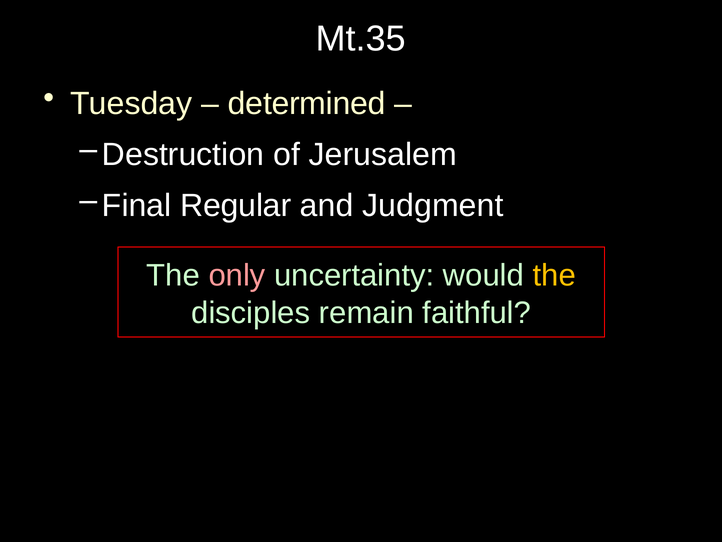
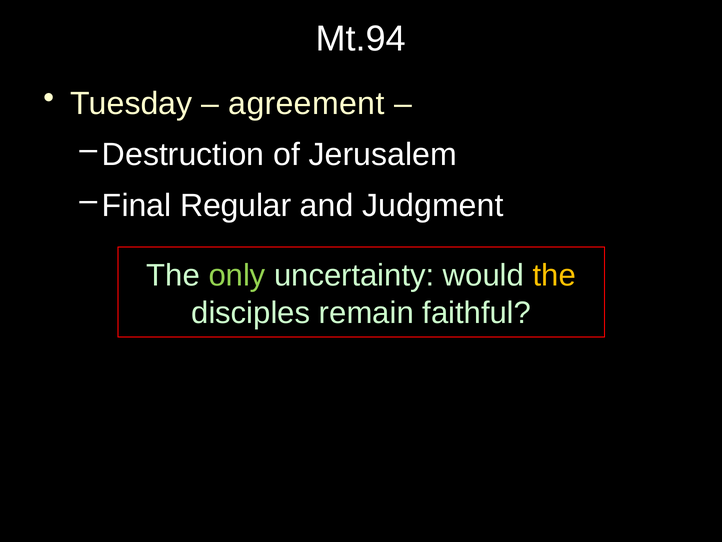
Mt.35: Mt.35 -> Mt.94
determined: determined -> agreement
only colour: pink -> light green
